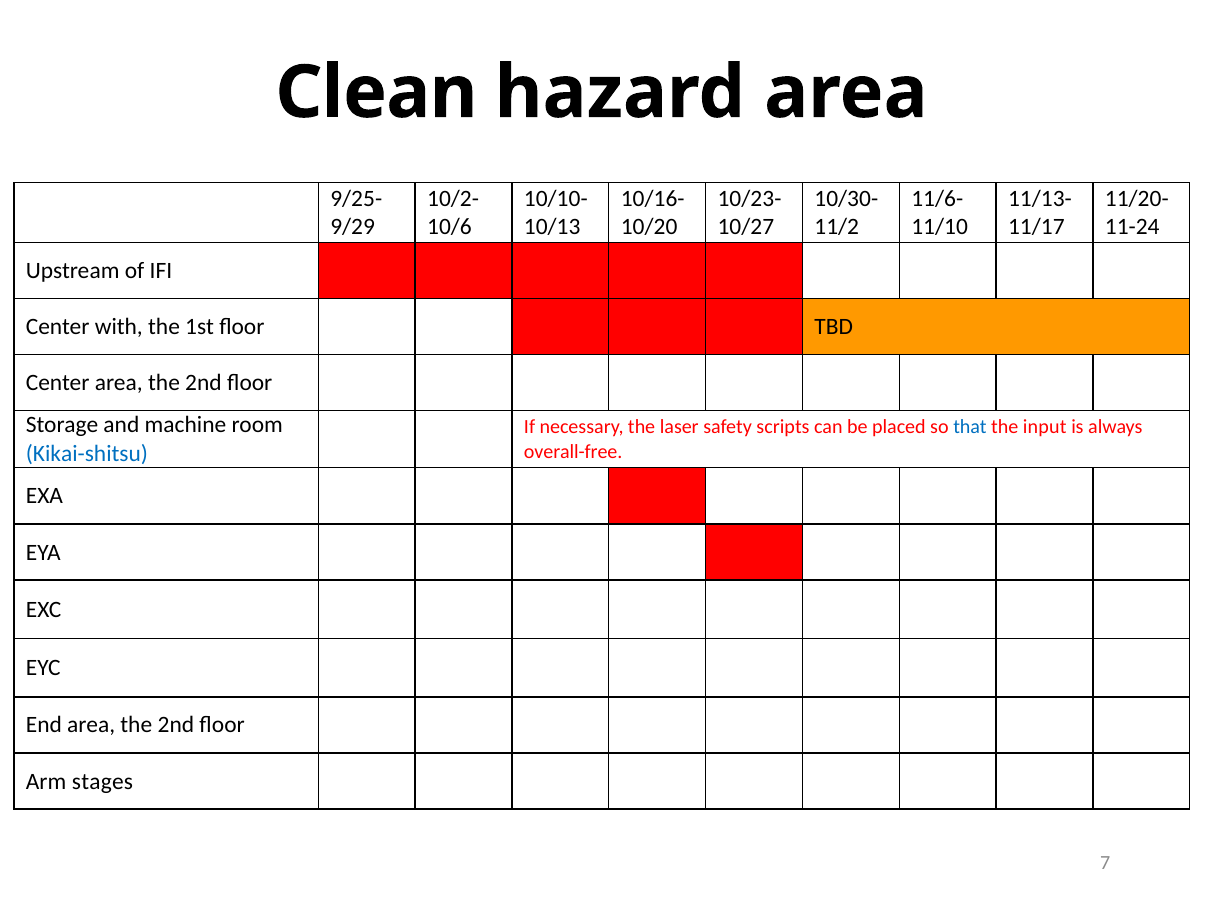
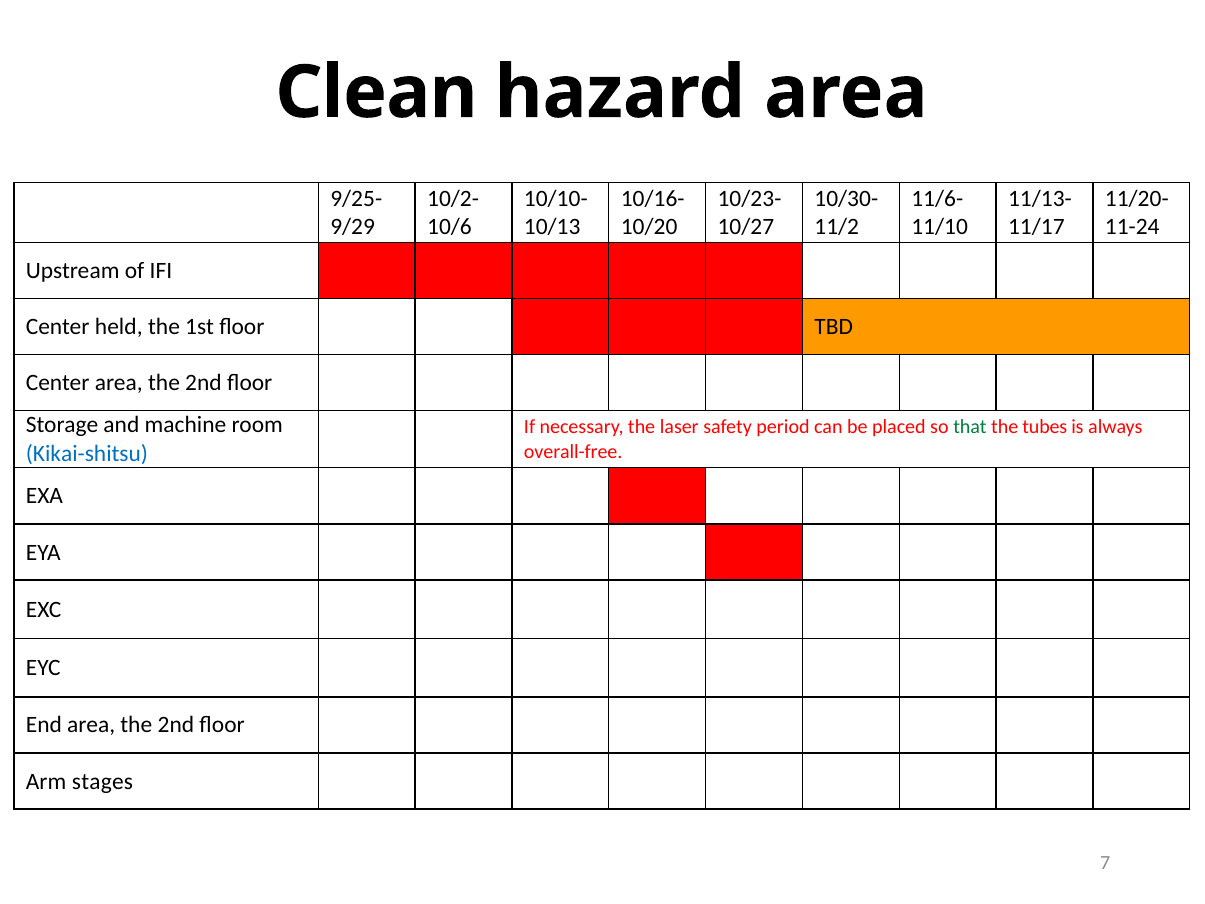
with: with -> held
scripts: scripts -> period
that colour: blue -> green
input: input -> tubes
